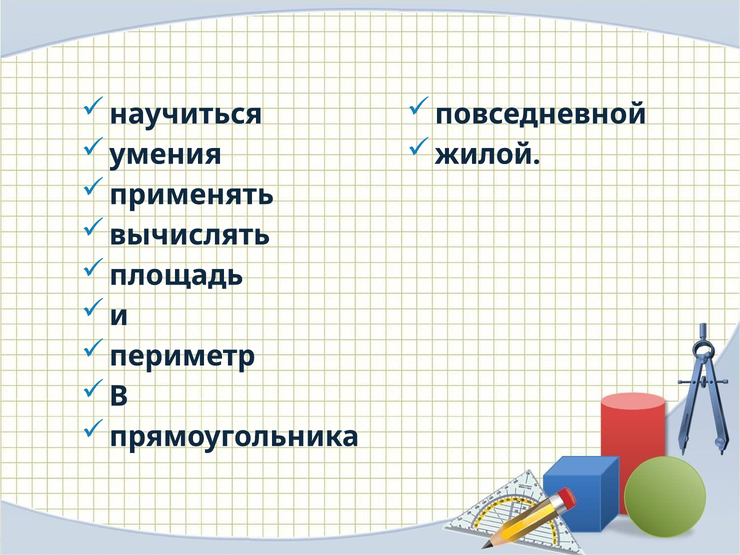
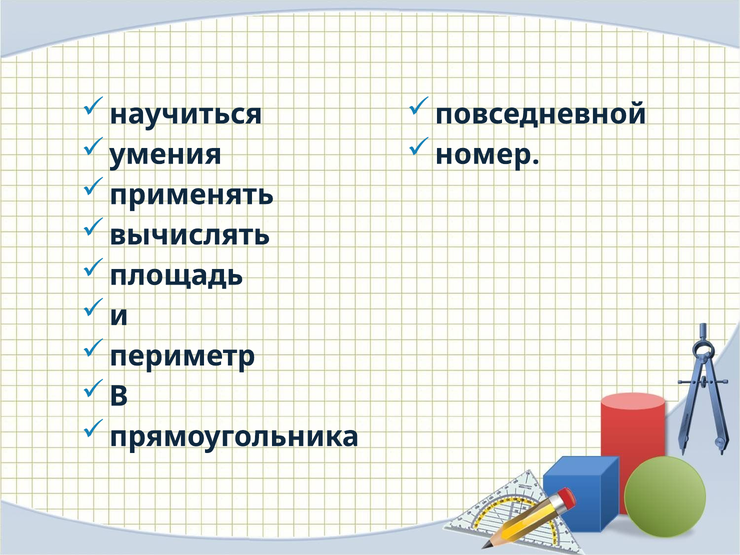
жилой: жилой -> номер
